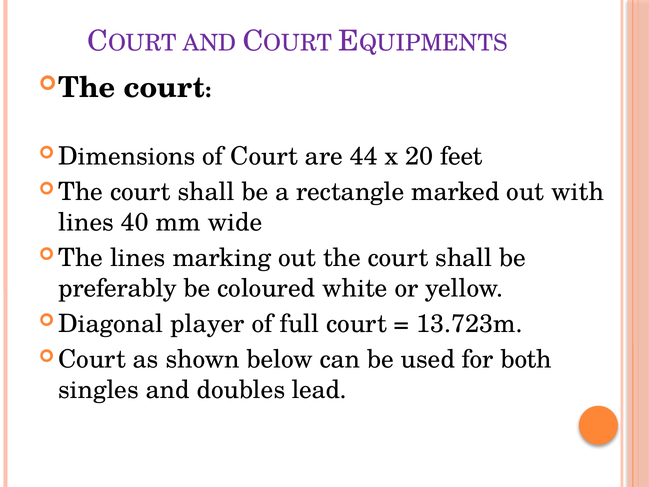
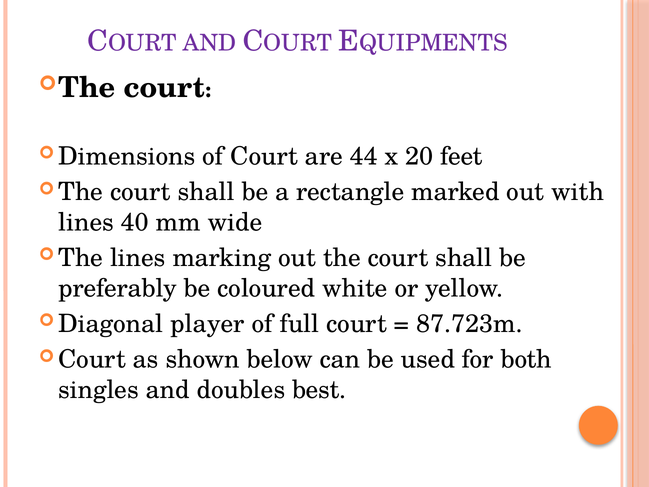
13.723m: 13.723m -> 87.723m
lead: lead -> best
